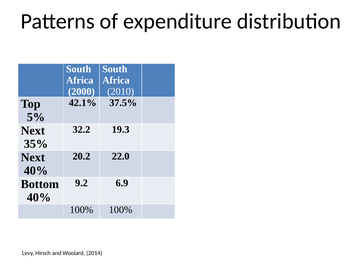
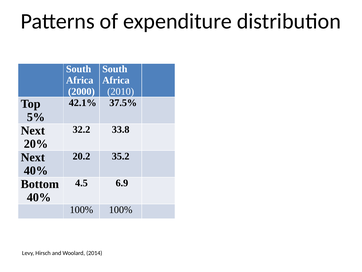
19.3: 19.3 -> 33.8
35%: 35% -> 20%
22.0: 22.0 -> 35.2
9.2: 9.2 -> 4.5
